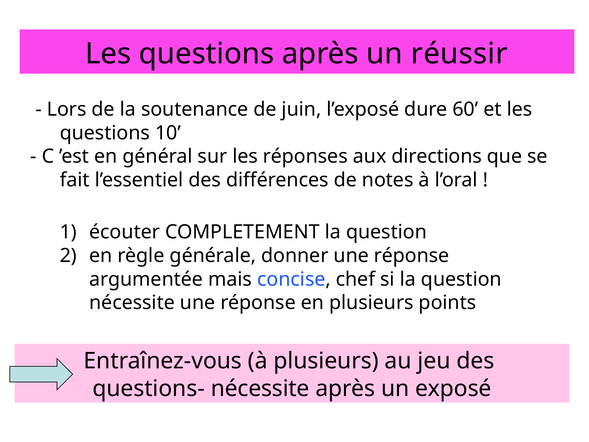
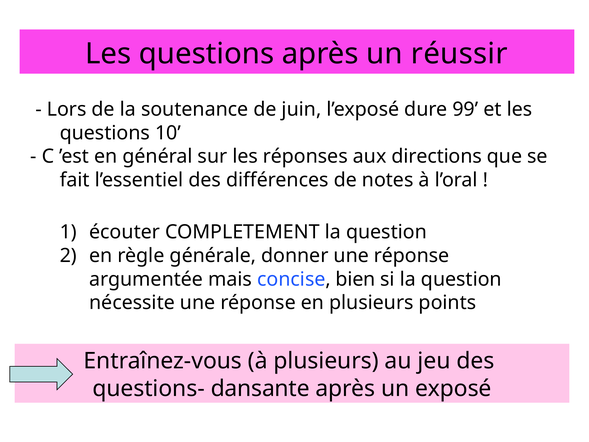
60: 60 -> 99
chef: chef -> bien
questions- nécessite: nécessite -> dansante
